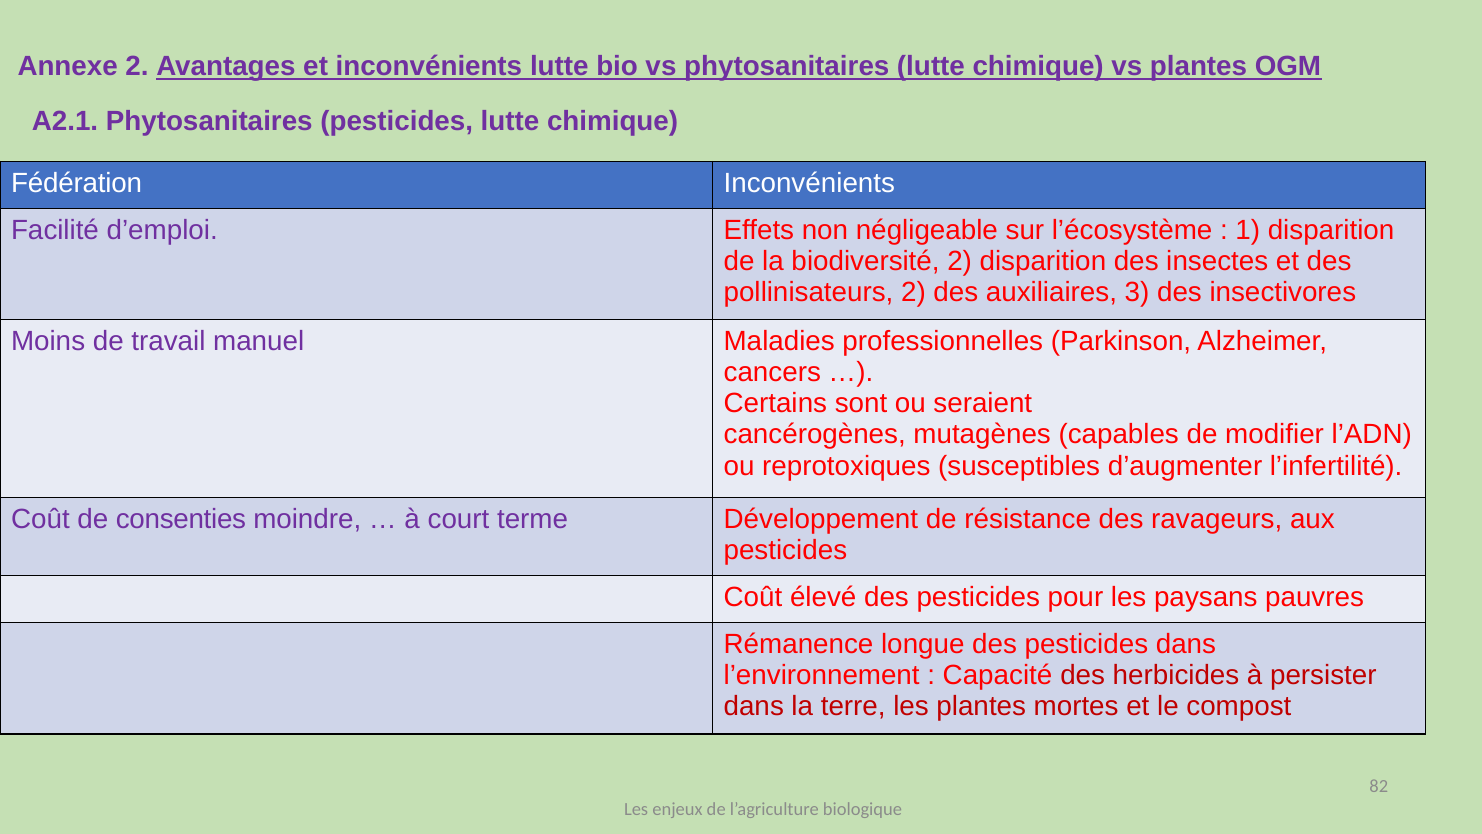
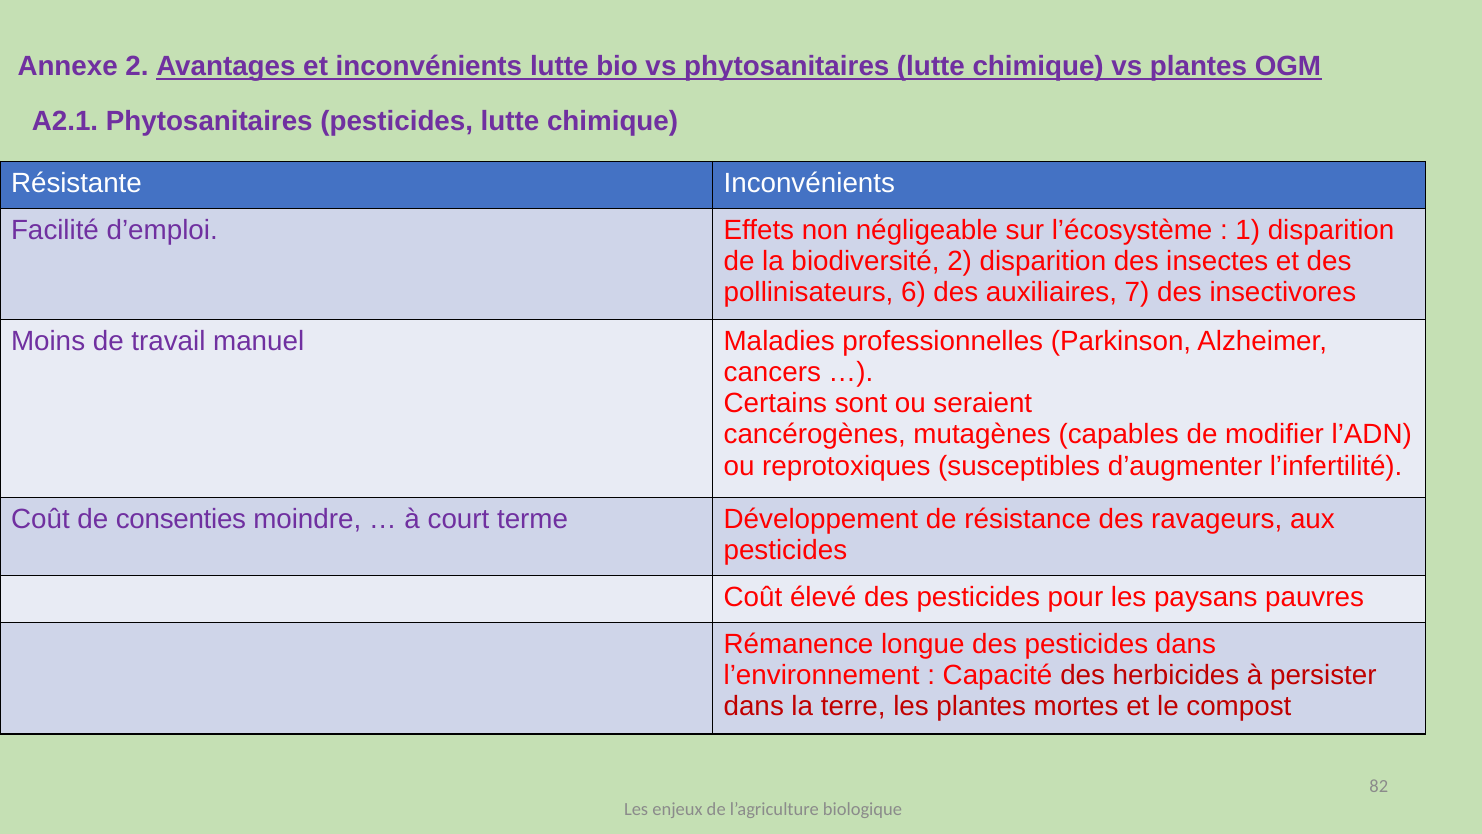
Fédération: Fédération -> Résistante
pollinisateurs 2: 2 -> 6
3: 3 -> 7
